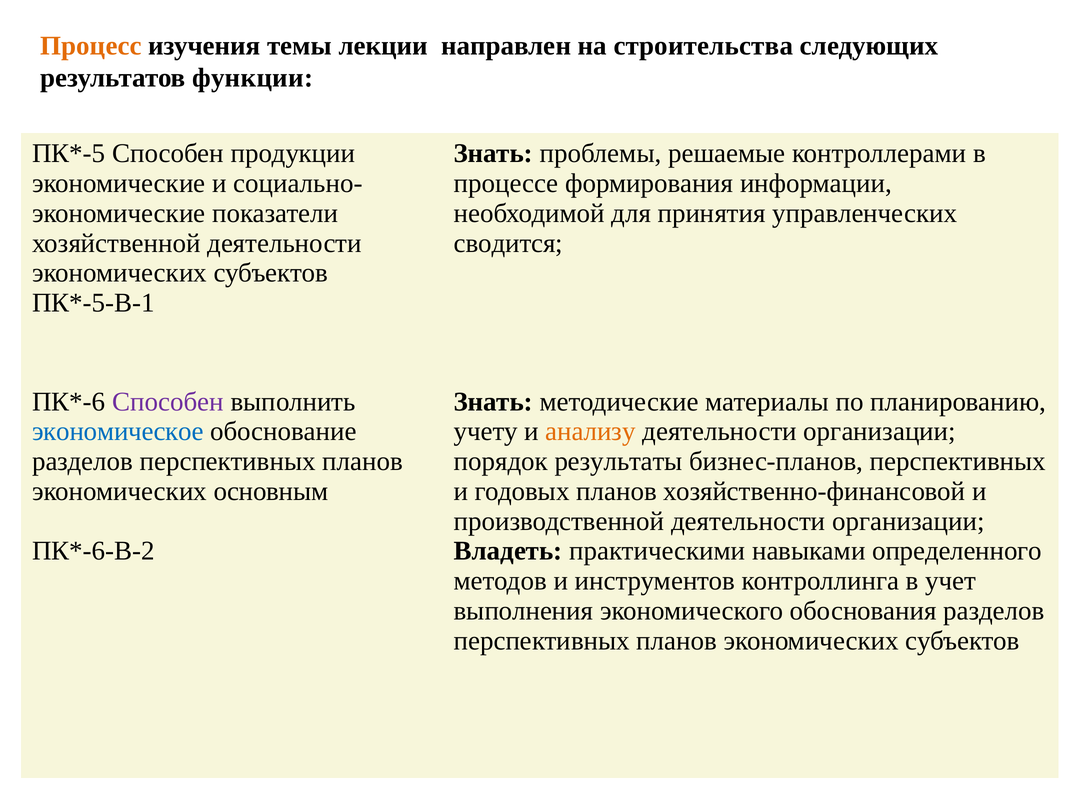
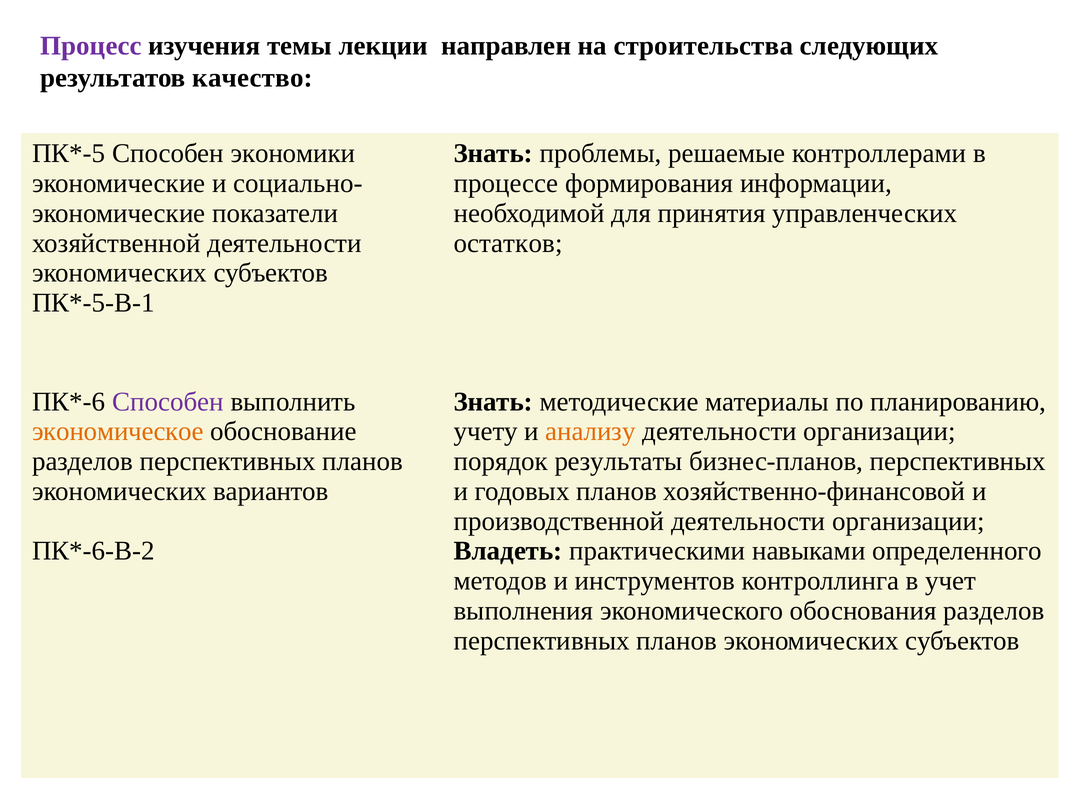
Процесс colour: orange -> purple
функции: функции -> качество
продукции: продукции -> экономики
сводится: сводится -> остатков
экономическое colour: blue -> orange
основным: основным -> вариантов
